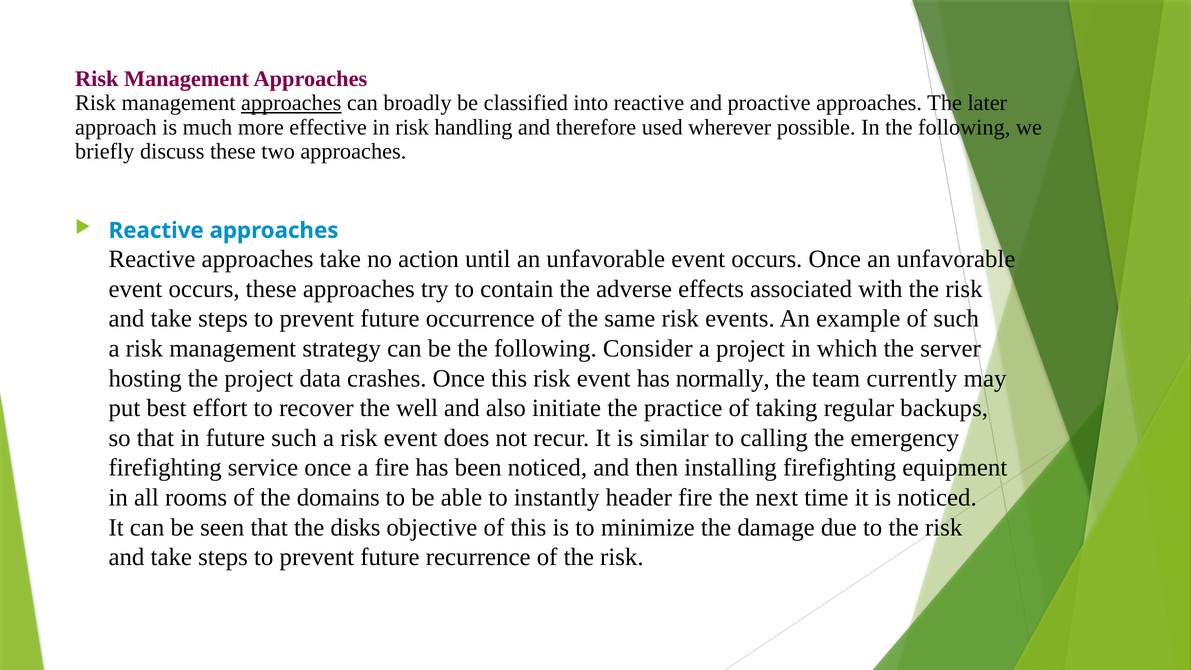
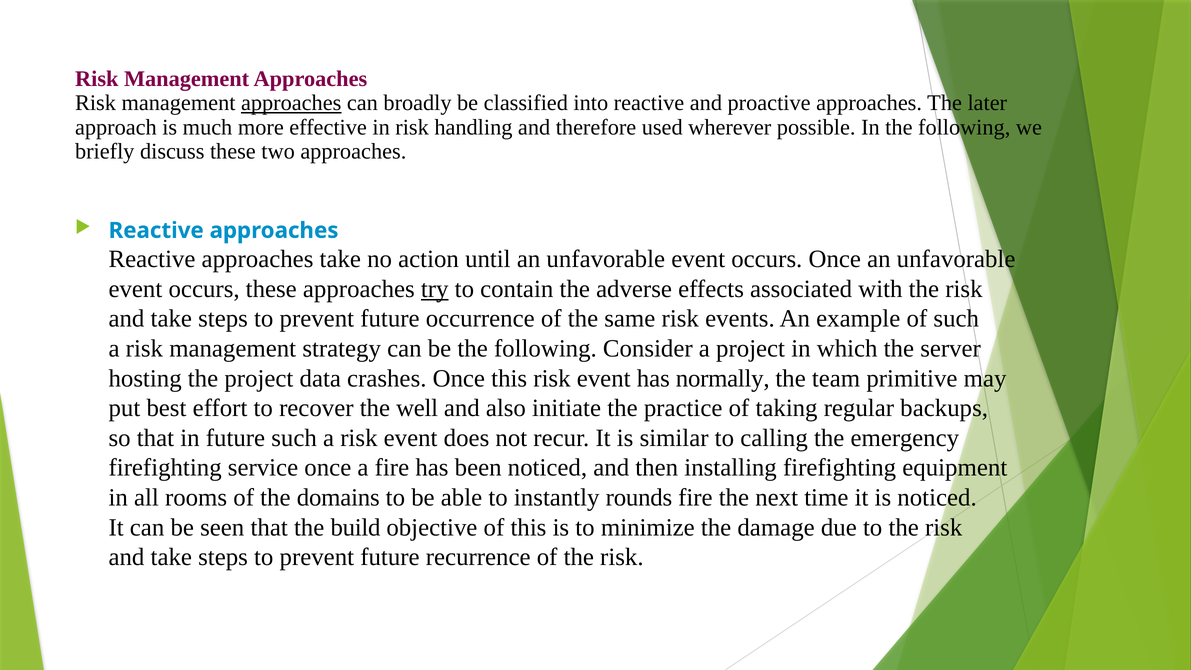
try underline: none -> present
currently: currently -> primitive
header: header -> rounds
disks: disks -> build
